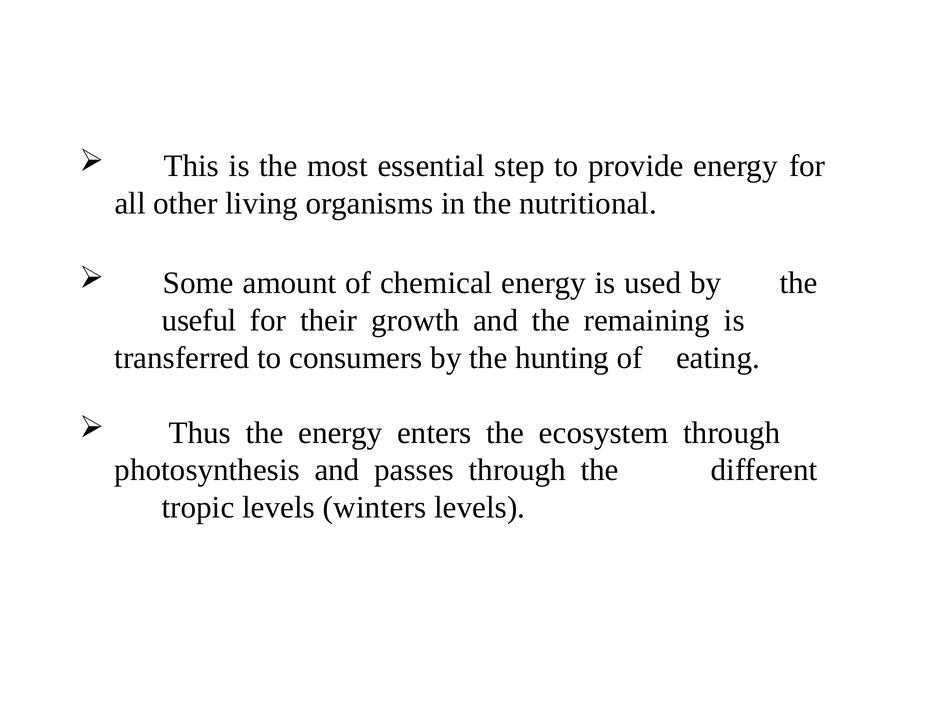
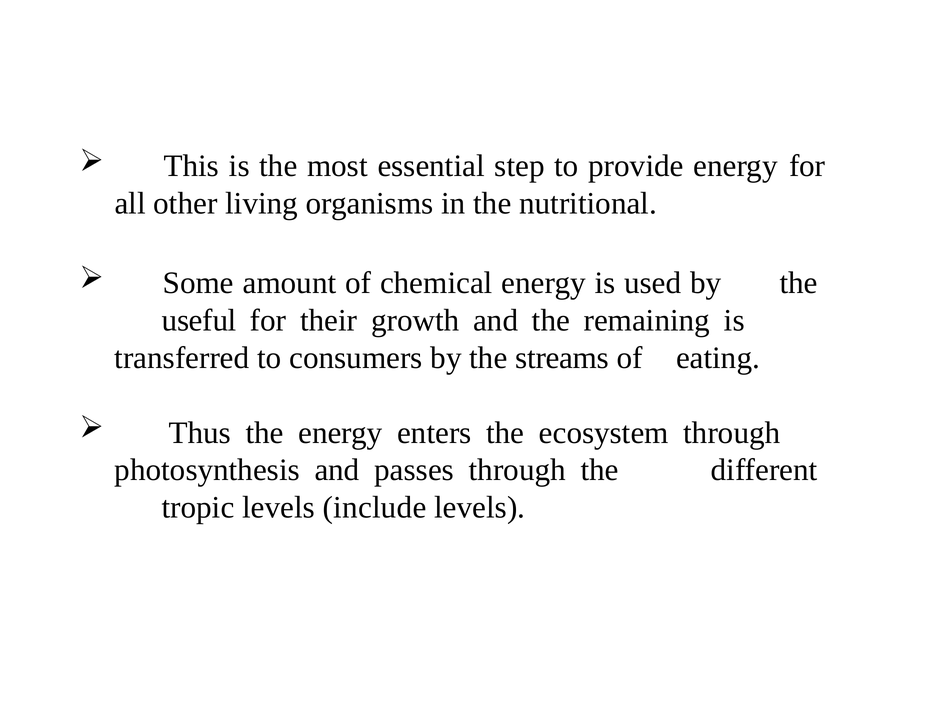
hunting: hunting -> streams
winters: winters -> include
